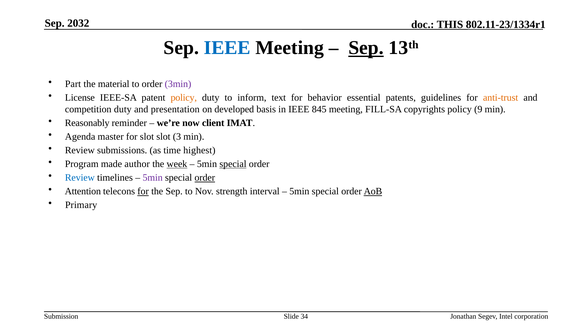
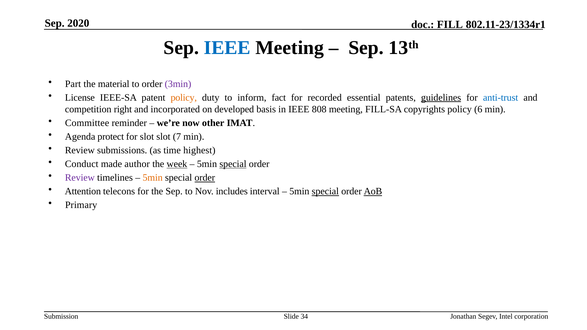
2032: 2032 -> 2020
THIS: THIS -> FILL
Sep at (366, 48) underline: present -> none
text: text -> fact
behavior: behavior -> recorded
guidelines underline: none -> present
anti-trust colour: orange -> blue
competition duty: duty -> right
presentation: presentation -> incorporated
845: 845 -> 808
9: 9 -> 6
Reasonably: Reasonably -> Committee
client: client -> other
master: master -> protect
3: 3 -> 7
Program: Program -> Conduct
Review at (80, 178) colour: blue -> purple
5min at (153, 178) colour: purple -> orange
for at (143, 191) underline: present -> none
strength: strength -> includes
special at (325, 191) underline: none -> present
